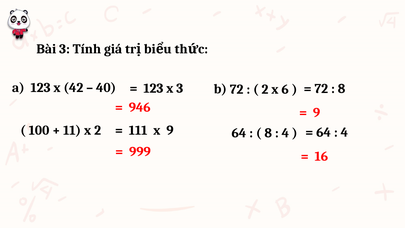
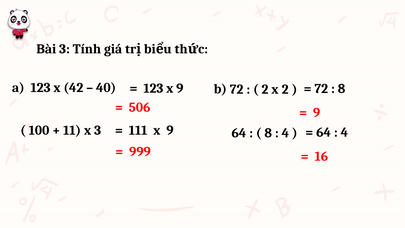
123 x 3: 3 -> 9
x 6: 6 -> 2
946: 946 -> 506
x 2: 2 -> 3
